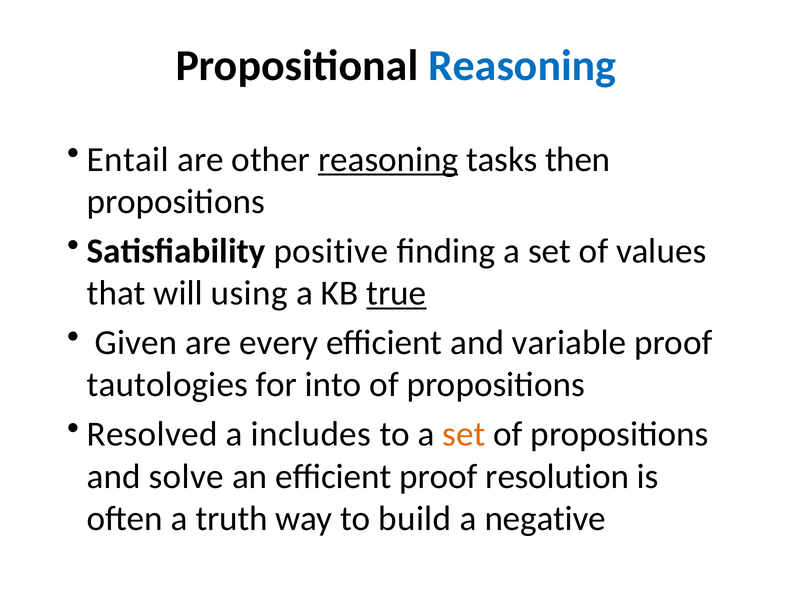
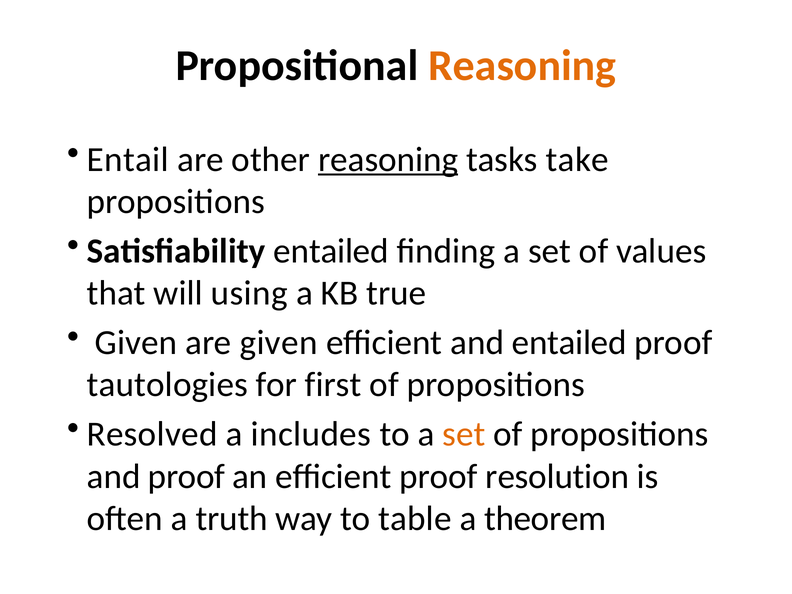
Reasoning at (522, 66) colour: blue -> orange
then: then -> take
Satisfiability positive: positive -> entailed
true underline: present -> none
are every: every -> given
and variable: variable -> entailed
into: into -> first
and solve: solve -> proof
build: build -> table
negative: negative -> theorem
